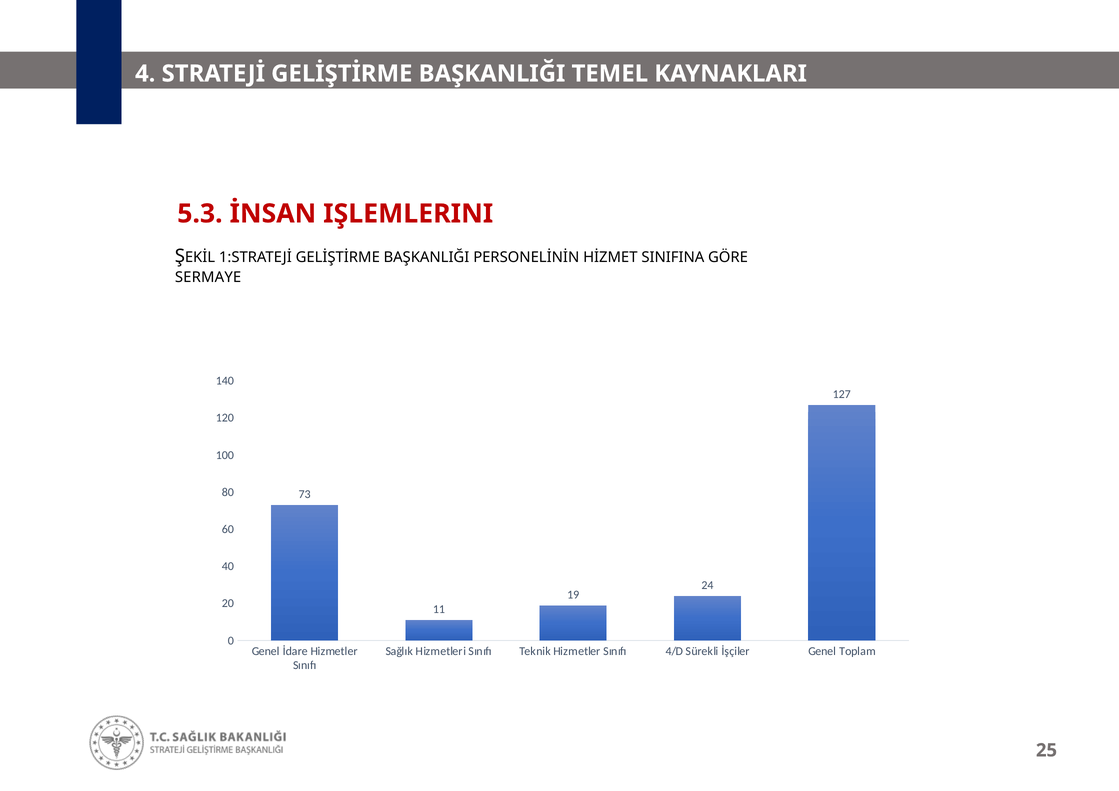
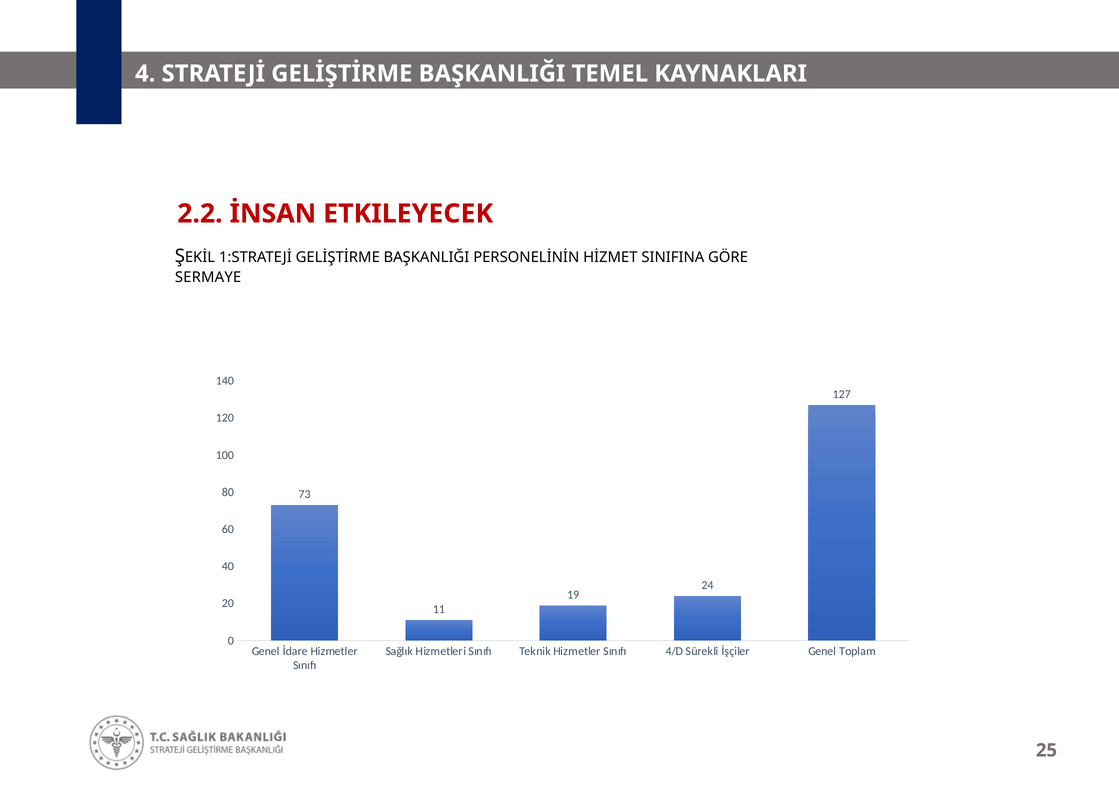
5.3: 5.3 -> 2.2
IŞLEMLERINI: IŞLEMLERINI -> ETKILEYECEK
